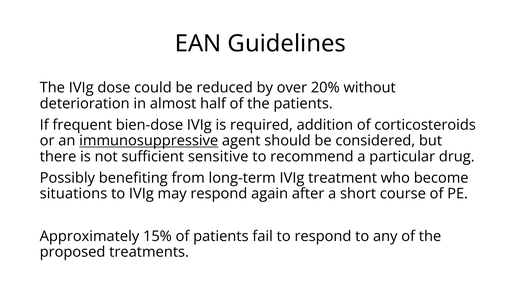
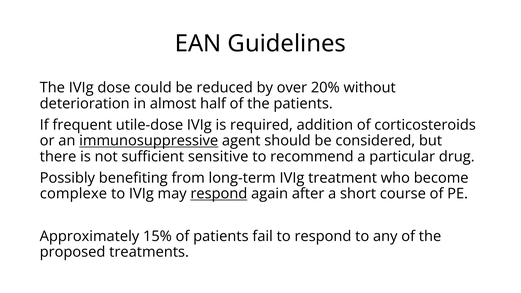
bien-dose: bien-dose -> utile-dose
situations: situations -> complexe
respond at (219, 194) underline: none -> present
